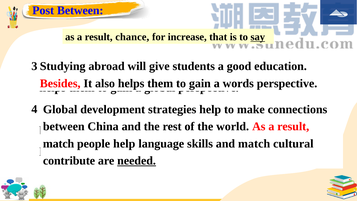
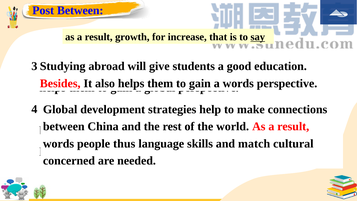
chance: chance -> growth
match at (59, 144): match -> words
people help: help -> thus
contribute: contribute -> concerned
needed at (137, 161) underline: present -> none
